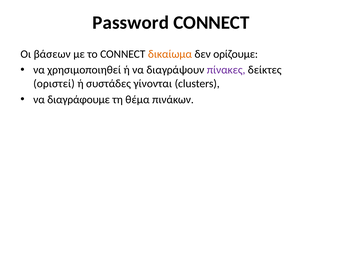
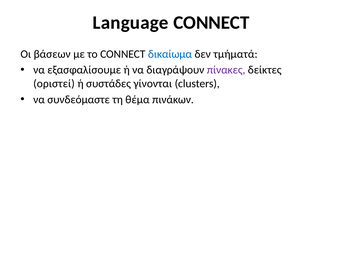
Password: Password -> Language
δικαίωμα colour: orange -> blue
ορίζουμε: ορίζουμε -> τμήματά
χρησιμοποιηθεί: χρησιμοποιηθεί -> εξασφαλίσουμε
διαγράφουμε: διαγράφουμε -> συνδεόμαστε
